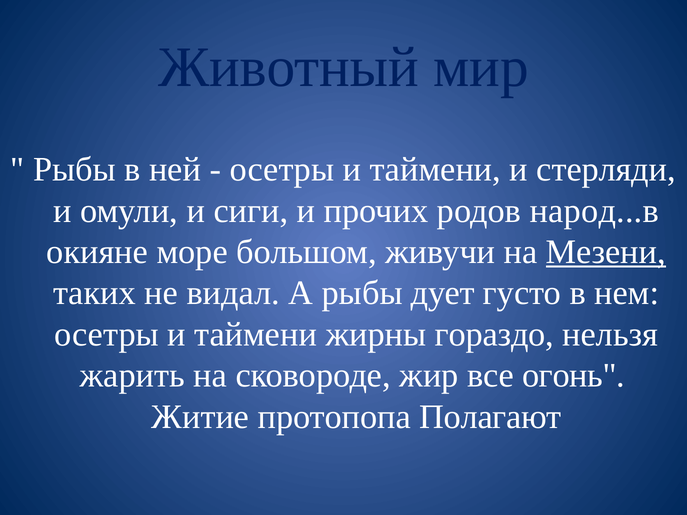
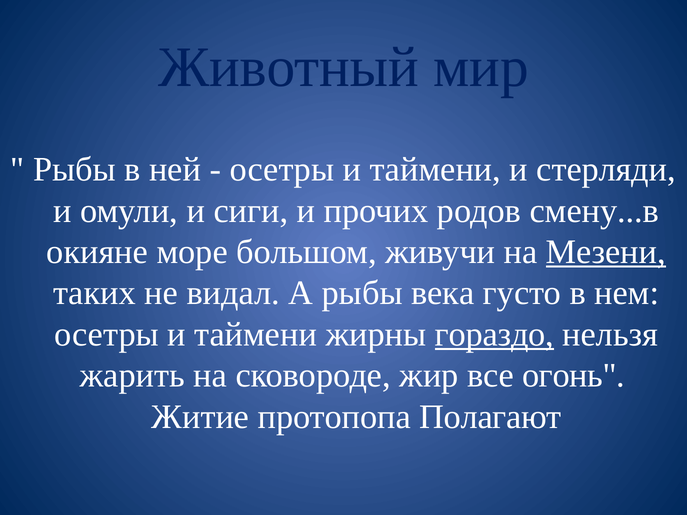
народ...в: народ...в -> смену...в
дует: дует -> века
гораздо underline: none -> present
